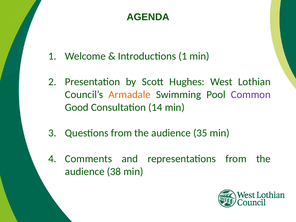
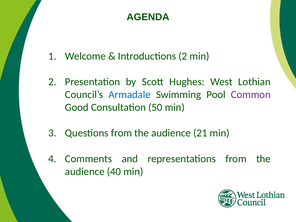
Introductions 1: 1 -> 2
Armadale colour: orange -> blue
14: 14 -> 50
35: 35 -> 21
38: 38 -> 40
